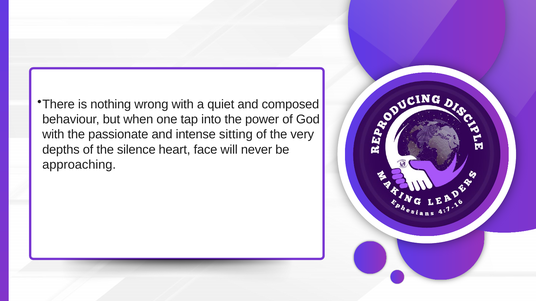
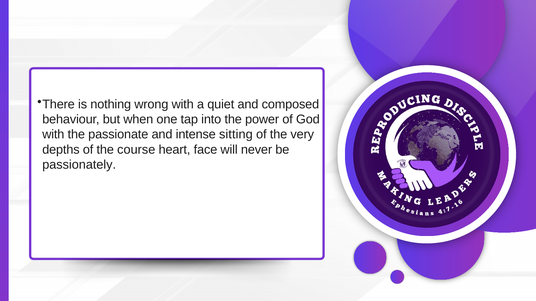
silence: silence -> course
approaching: approaching -> passionately
